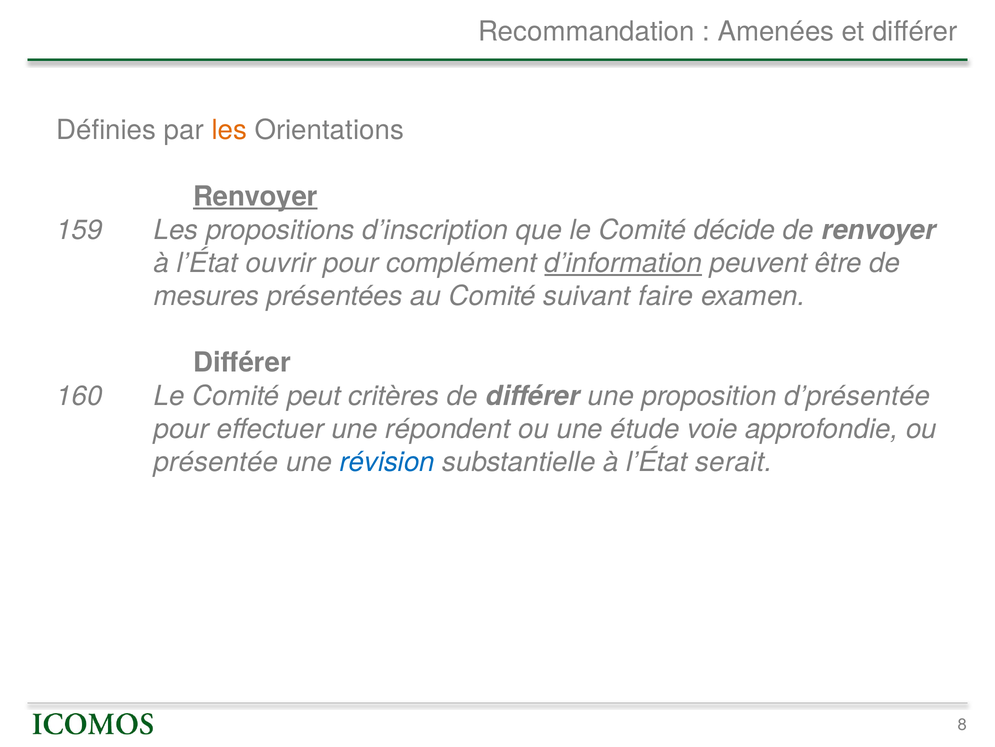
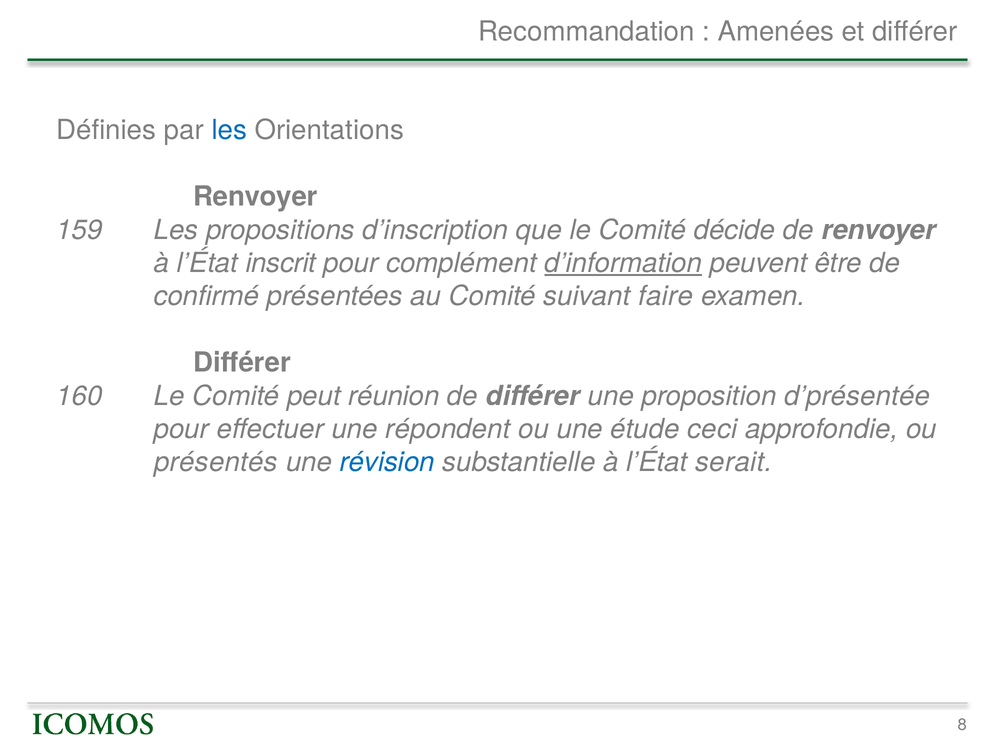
les at (229, 130) colour: orange -> blue
Renvoyer at (255, 196) underline: present -> none
ouvrir: ouvrir -> inscrit
mesures: mesures -> confirmé
critères: critères -> réunion
voie: voie -> ceci
présentée: présentée -> présentés
